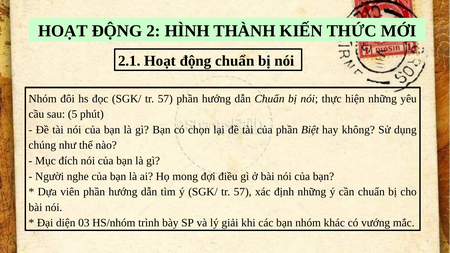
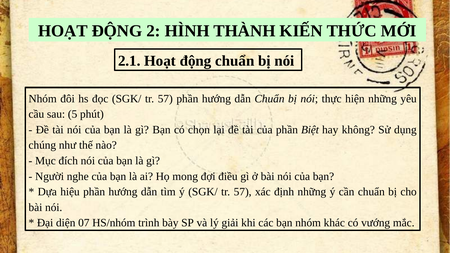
viên: viên -> hiệu
03: 03 -> 07
